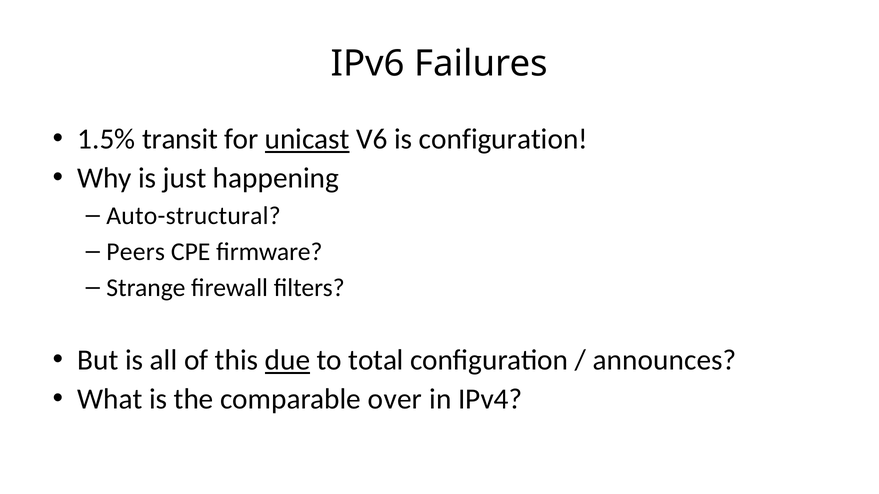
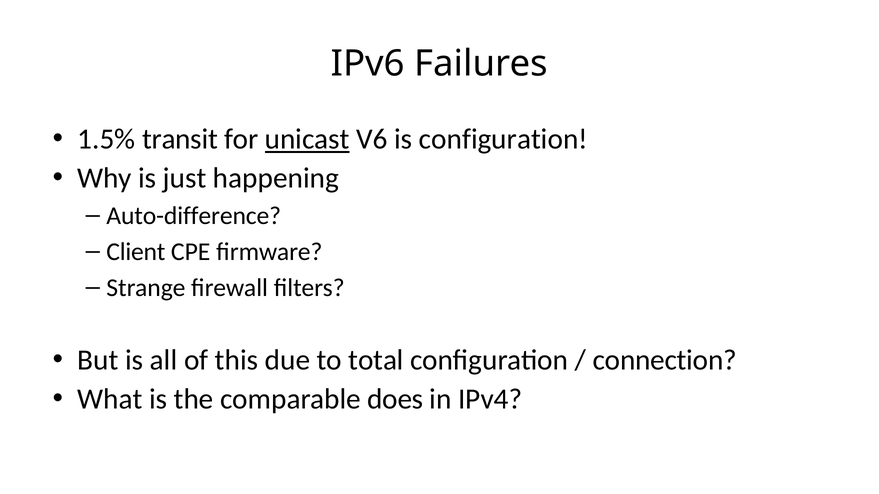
Auto-structural: Auto-structural -> Auto-difference
Peers: Peers -> Client
due underline: present -> none
announces: announces -> connection
over: over -> does
